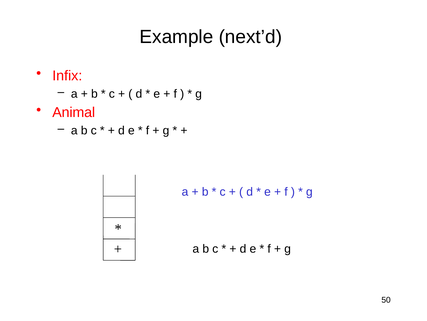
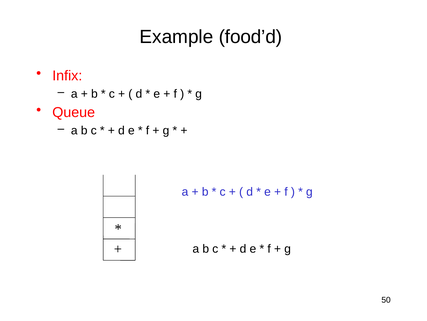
next’d: next’d -> food’d
Animal: Animal -> Queue
